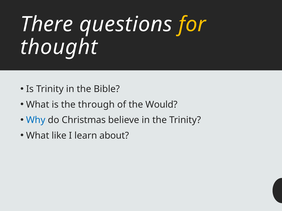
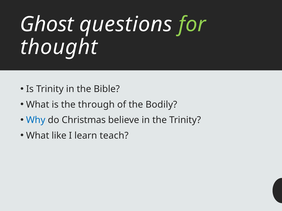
There: There -> Ghost
for colour: yellow -> light green
Would: Would -> Bodily
about: about -> teach
